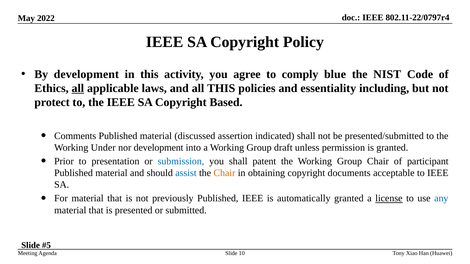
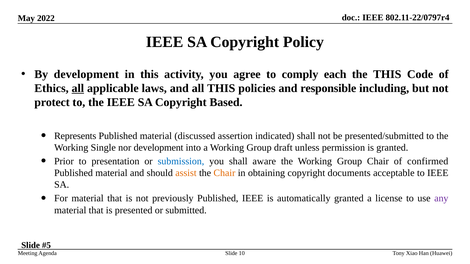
blue: blue -> each
the NIST: NIST -> THIS
essentiality: essentiality -> responsible
Comments: Comments -> Represents
Under: Under -> Single
patent: patent -> aware
participant: participant -> confirmed
assist colour: blue -> orange
license underline: present -> none
any colour: blue -> purple
